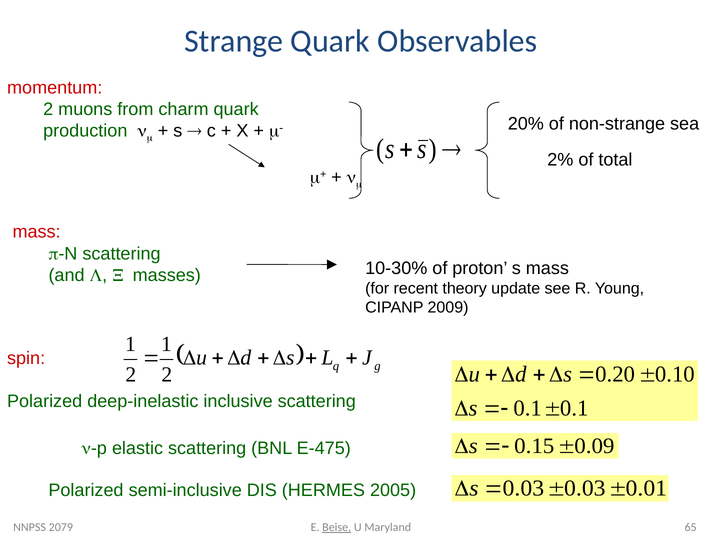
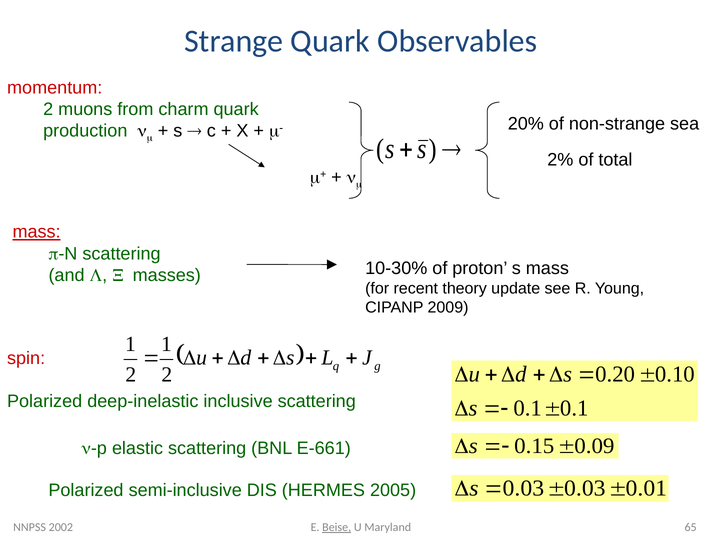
mass at (37, 232) underline: none -> present
E-475: E-475 -> E-661
2079: 2079 -> 2002
